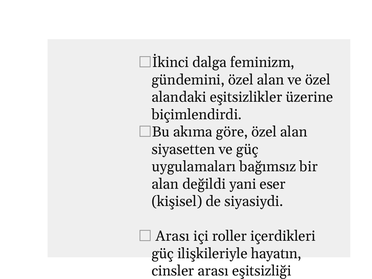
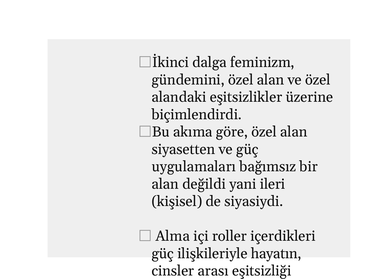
eser: eser -> ileri
Arası at (173, 236): Arası -> Alma
